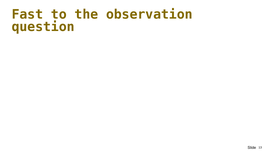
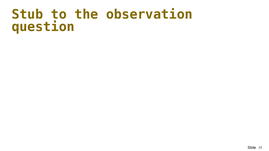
Fast: Fast -> Stub
